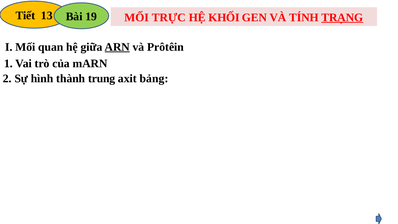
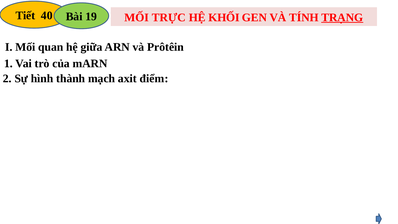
13: 13 -> 40
ARN underline: present -> none
trung: trung -> mạch
bảng: bảng -> điểm
